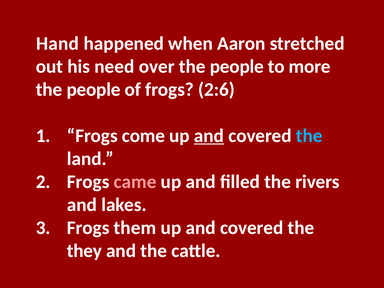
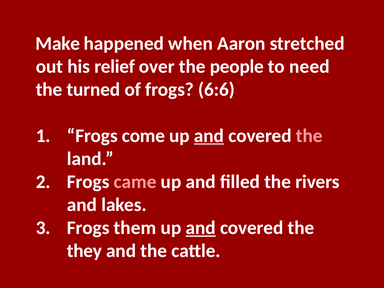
Hand: Hand -> Make
need: need -> relief
more: more -> need
people at (94, 90): people -> turned
2:6: 2:6 -> 6:6
the at (309, 136) colour: light blue -> pink
and at (201, 228) underline: none -> present
